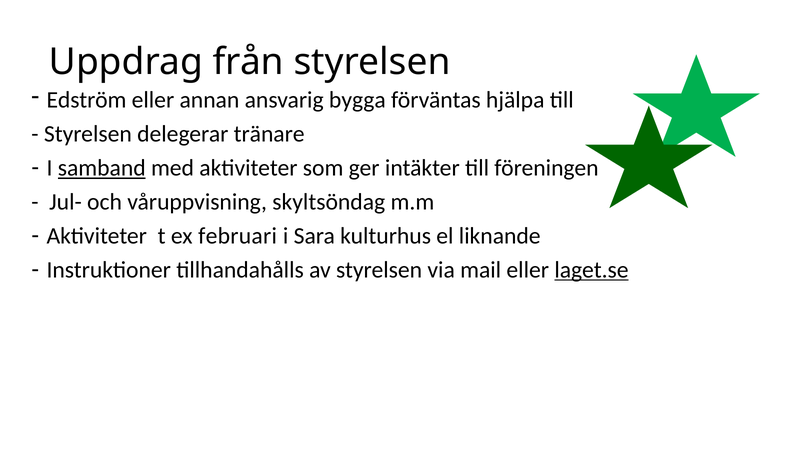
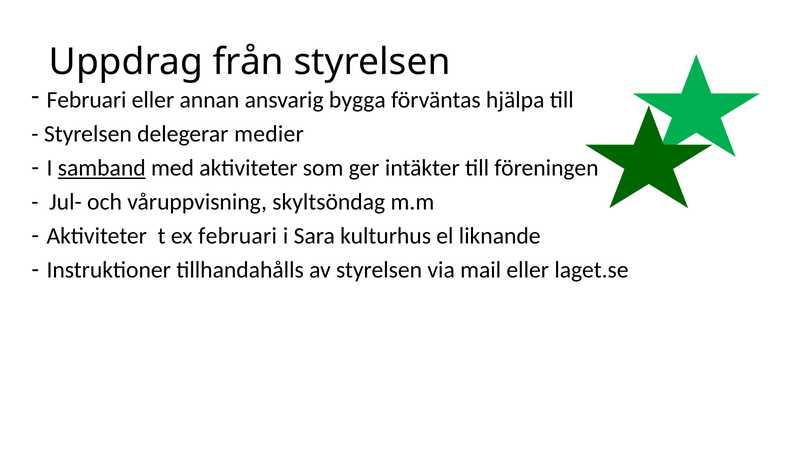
Edström at (87, 100): Edström -> Februari
tränare: tränare -> medier
laget.se underline: present -> none
